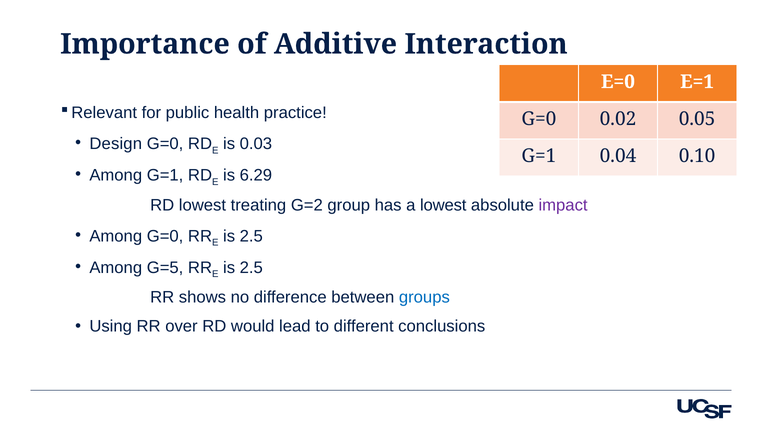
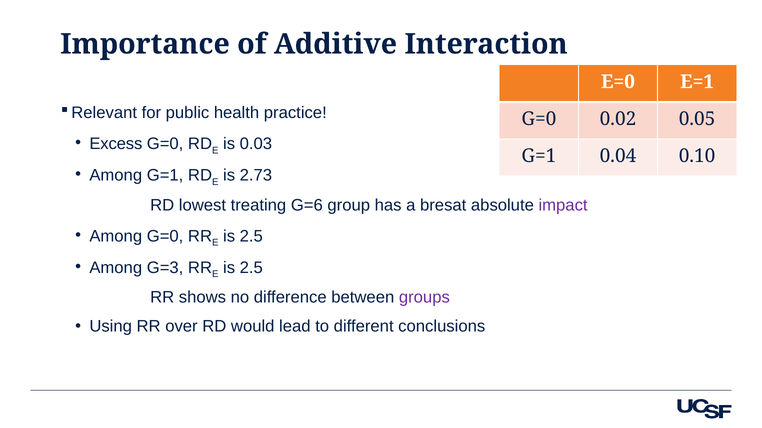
Design: Design -> Excess
6.29: 6.29 -> 2.73
G=2: G=2 -> G=6
a lowest: lowest -> bresat
G=5: G=5 -> G=3
groups colour: blue -> purple
